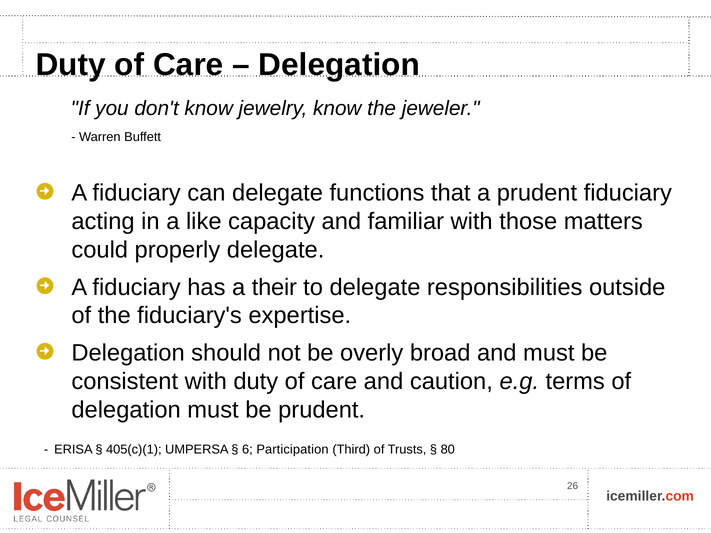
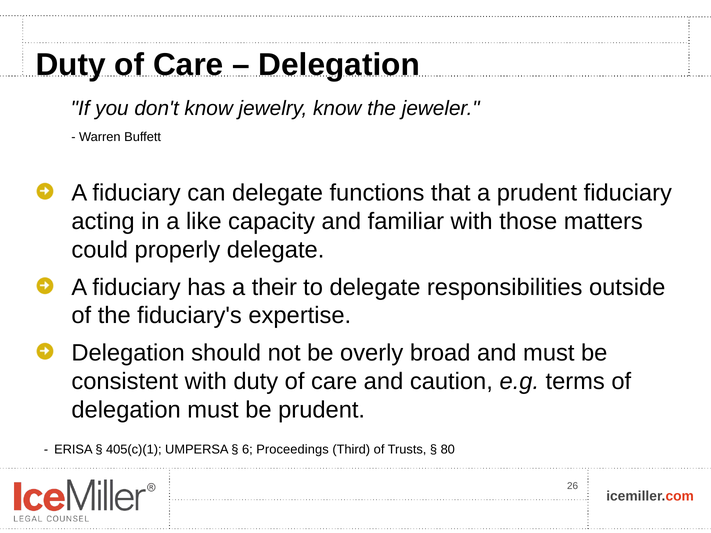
Participation: Participation -> Proceedings
